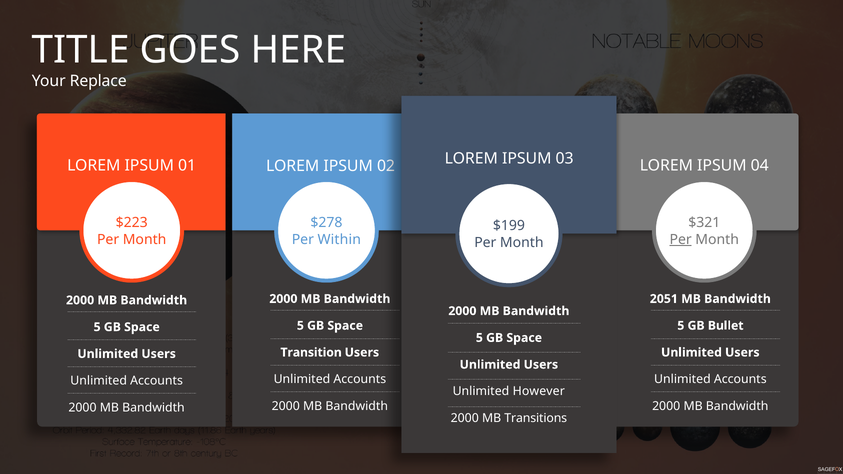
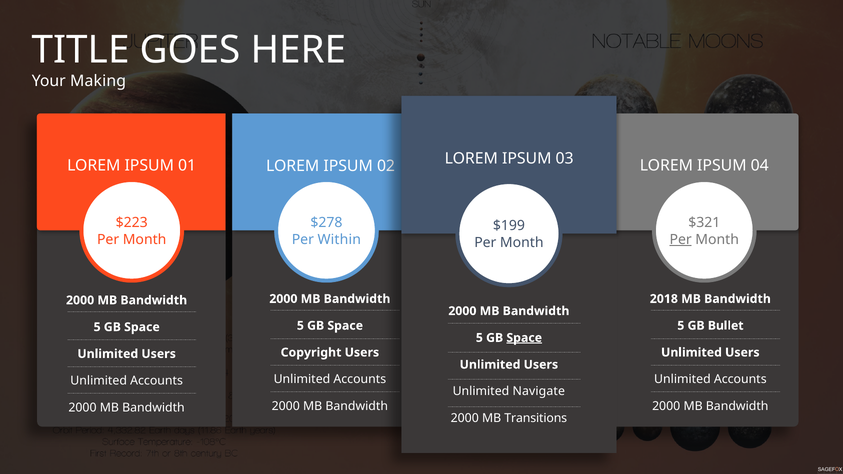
Replace: Replace -> Making
2051: 2051 -> 2018
Space at (524, 338) underline: none -> present
Transition: Transition -> Copyright
However: However -> Navigate
